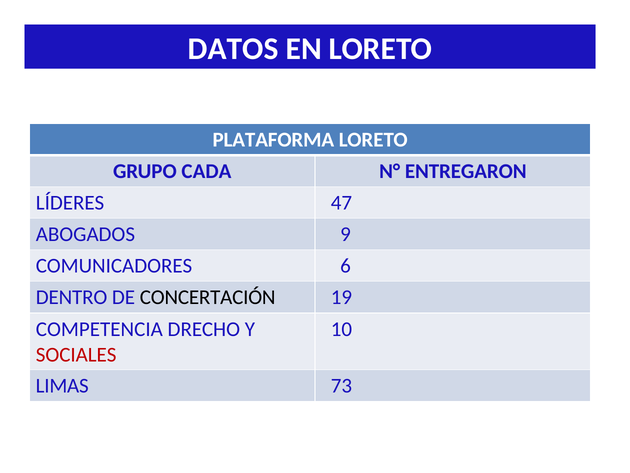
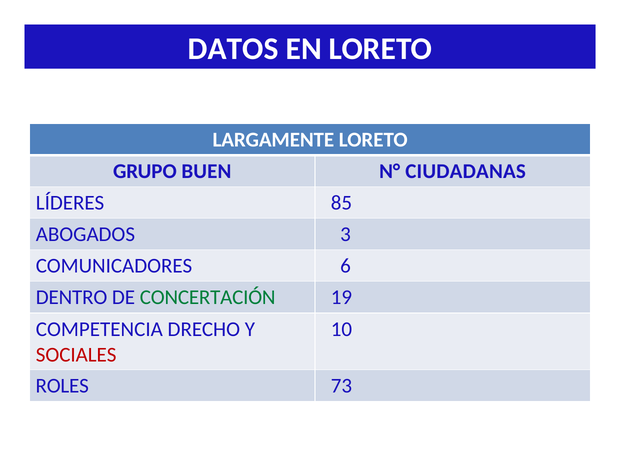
PLATAFORMA: PLATAFORMA -> LARGAMENTE
CADA: CADA -> BUEN
ENTREGARON: ENTREGARON -> CIUDADANAS
47: 47 -> 85
9: 9 -> 3
CONCERTACIÓN colour: black -> green
LIMAS: LIMAS -> ROLES
